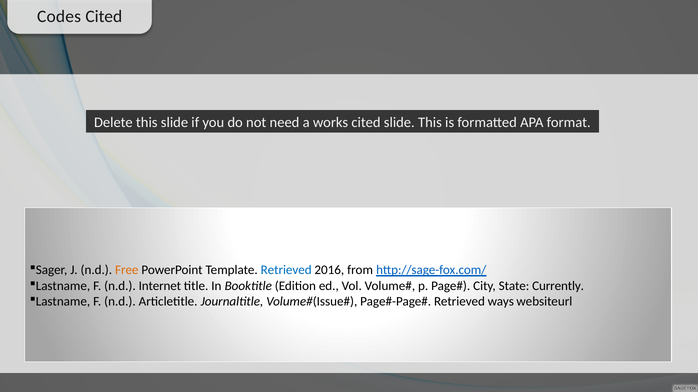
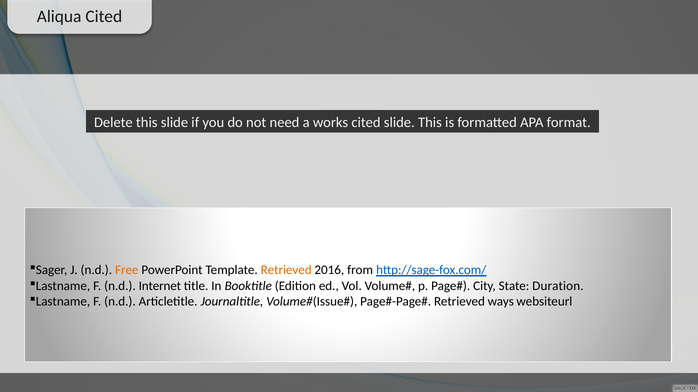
Codes: Codes -> Aliqua
Retrieved at (286, 270) colour: blue -> orange
Currently: Currently -> Duration
